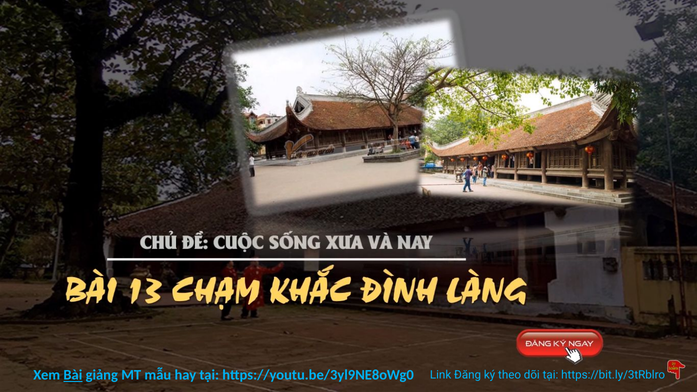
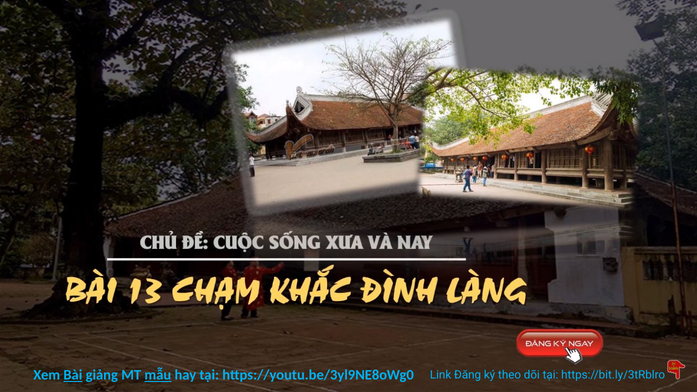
mẫu underline: none -> present
